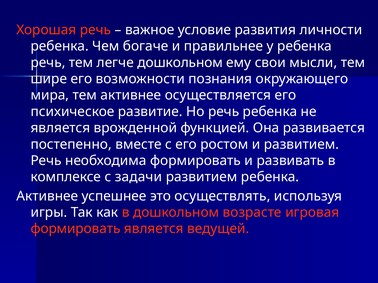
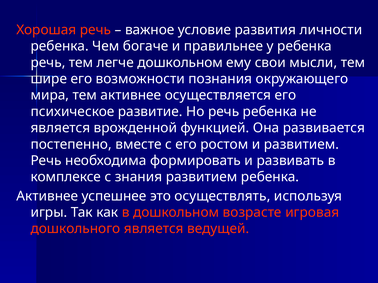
задачи: задачи -> знания
формировать at (76, 229): формировать -> дошкольного
